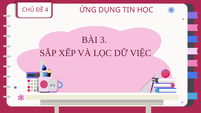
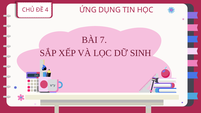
3: 3 -> 7
VIỆC: VIỆC -> SINH
